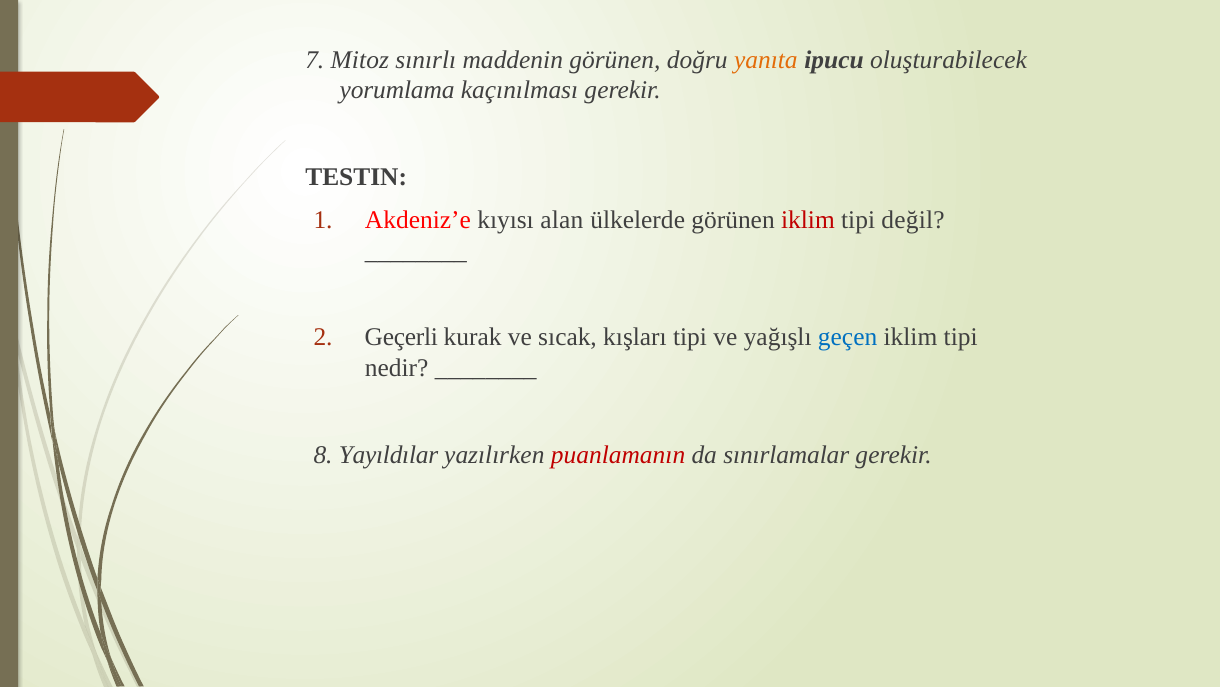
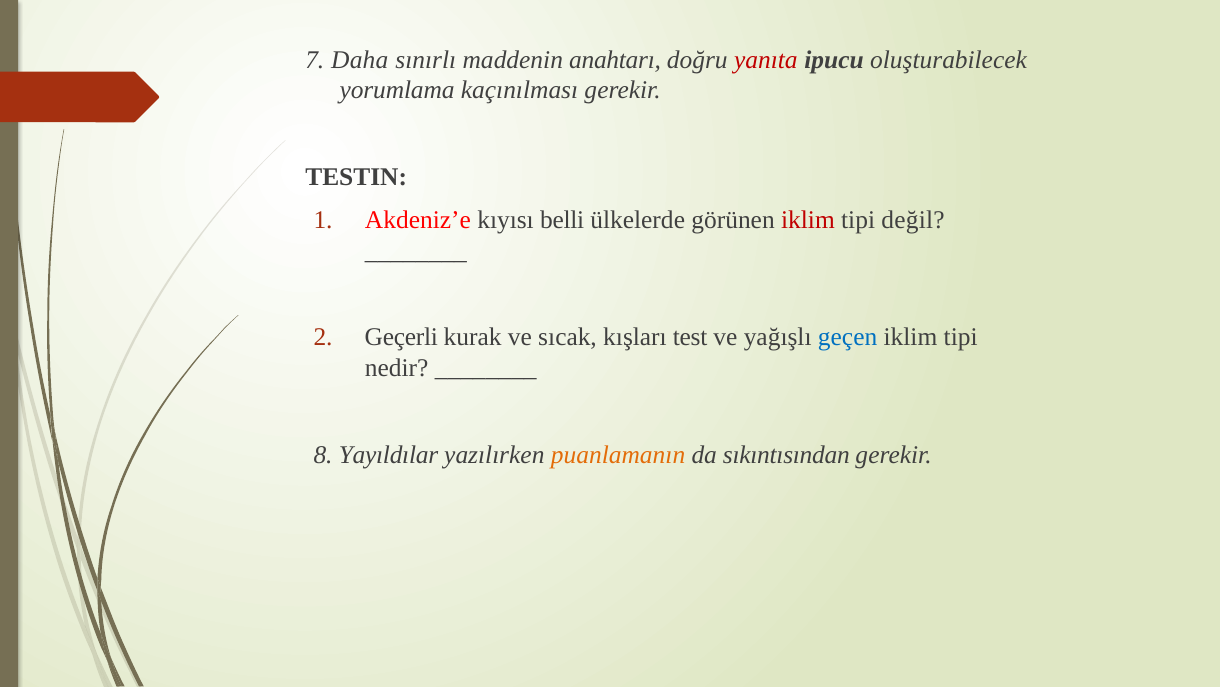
Mitoz: Mitoz -> Daha
maddenin görünen: görünen -> anahtarı
yanıta colour: orange -> red
alan: alan -> belli
kışları tipi: tipi -> test
puanlamanın colour: red -> orange
sınırlamalar: sınırlamalar -> sıkıntısından
